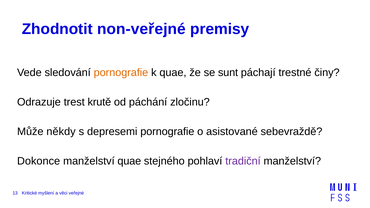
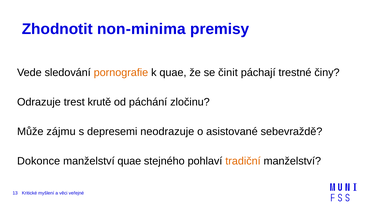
non-veřejné: non-veřejné -> non-minima
sunt: sunt -> činit
někdy: někdy -> zájmu
depresemi pornografie: pornografie -> neodrazuje
tradiční colour: purple -> orange
